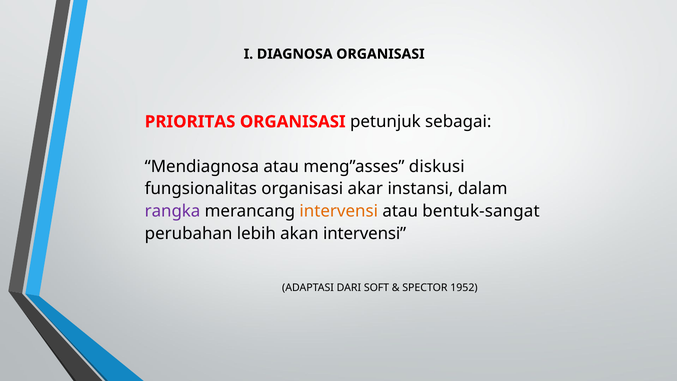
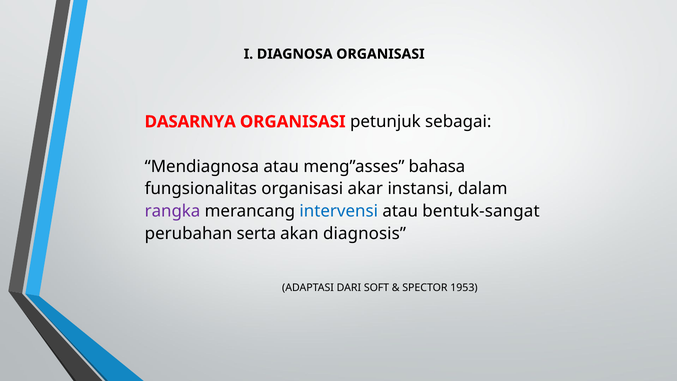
PRIORITAS: PRIORITAS -> DASARNYA
diskusi: diskusi -> bahasa
intervensi at (339, 211) colour: orange -> blue
lebih: lebih -> serta
akan intervensi: intervensi -> diagnosis
1952: 1952 -> 1953
